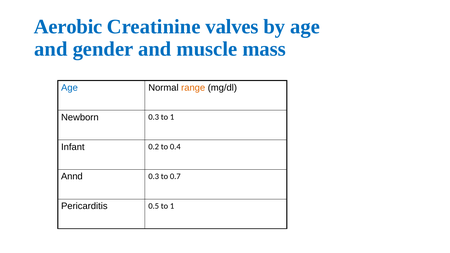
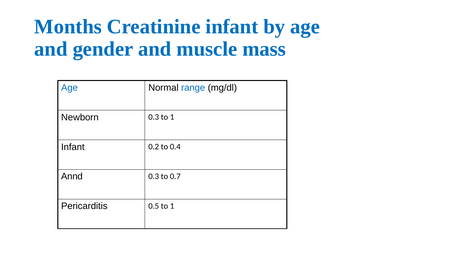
Aerobic: Aerobic -> Months
Creatinine valves: valves -> infant
range colour: orange -> blue
